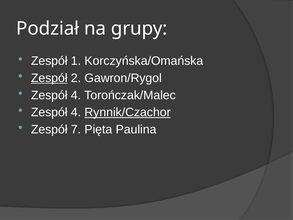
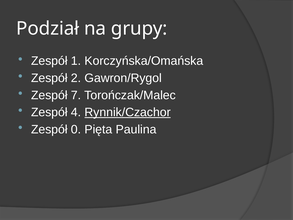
Zespół at (49, 78) underline: present -> none
4 at (76, 95): 4 -> 7
7: 7 -> 0
